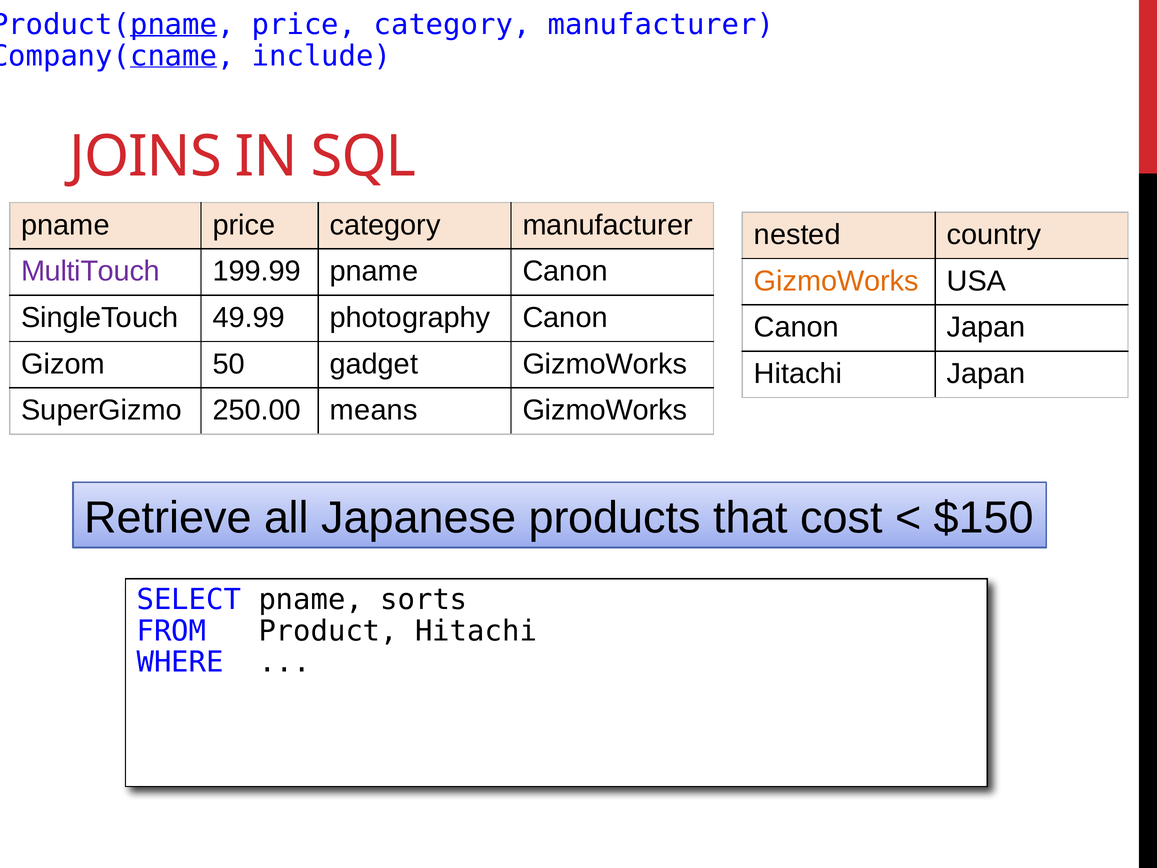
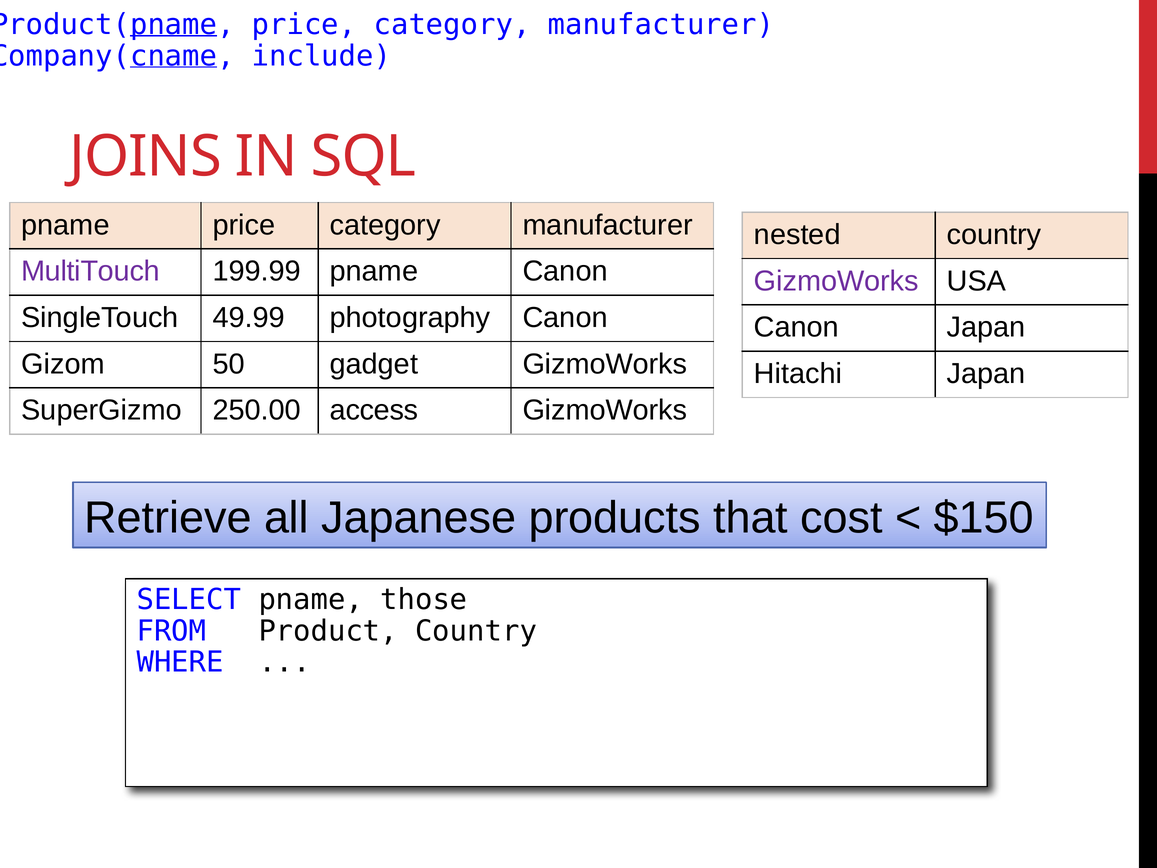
GizmoWorks at (836, 281) colour: orange -> purple
means: means -> access
sorts: sorts -> those
Product Hitachi: Hitachi -> Country
